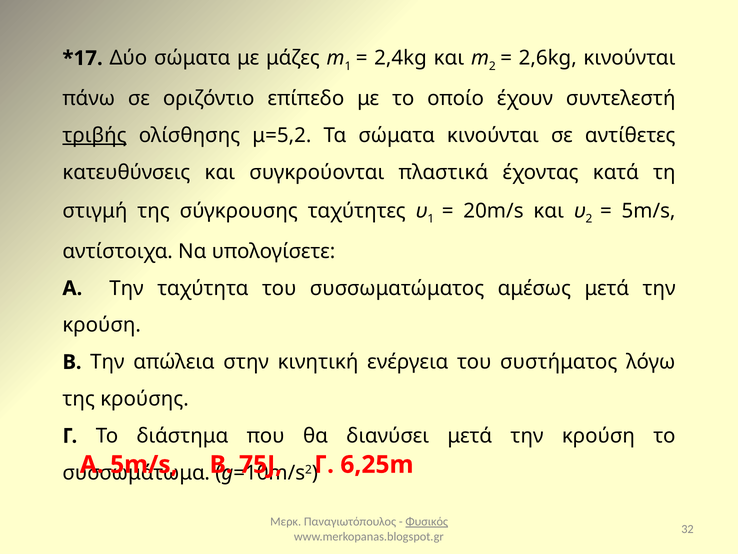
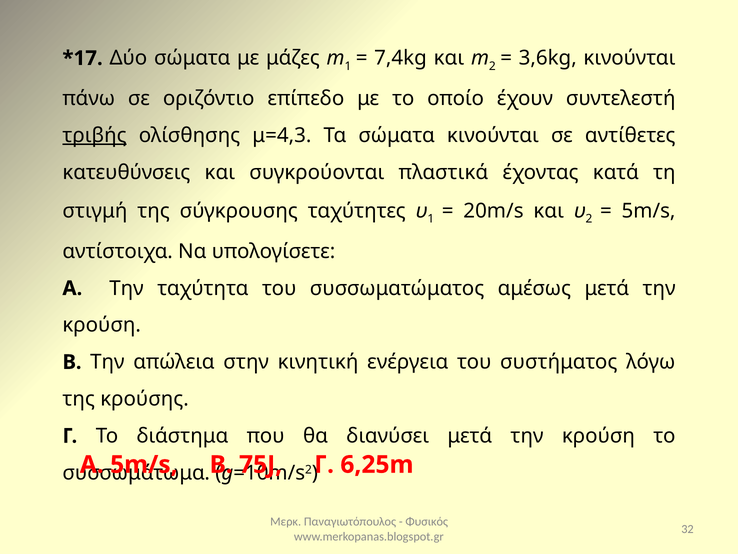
2,4kg: 2,4kg -> 7,4kg
2,6kg: 2,6kg -> 3,6kg
μ=5,2: μ=5,2 -> μ=4,3
Φυσικός underline: present -> none
